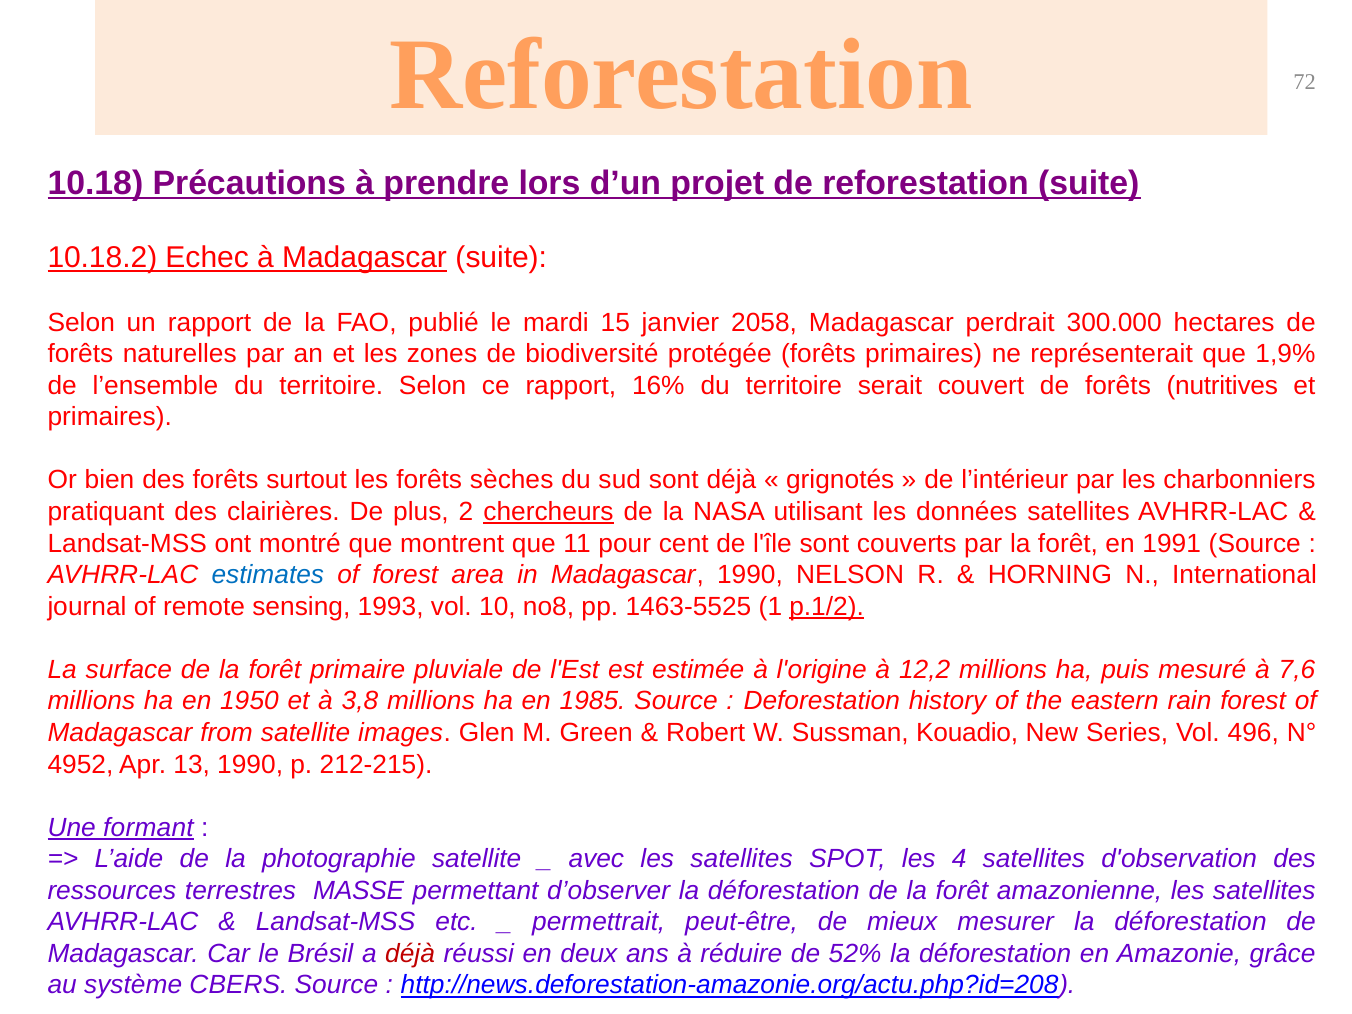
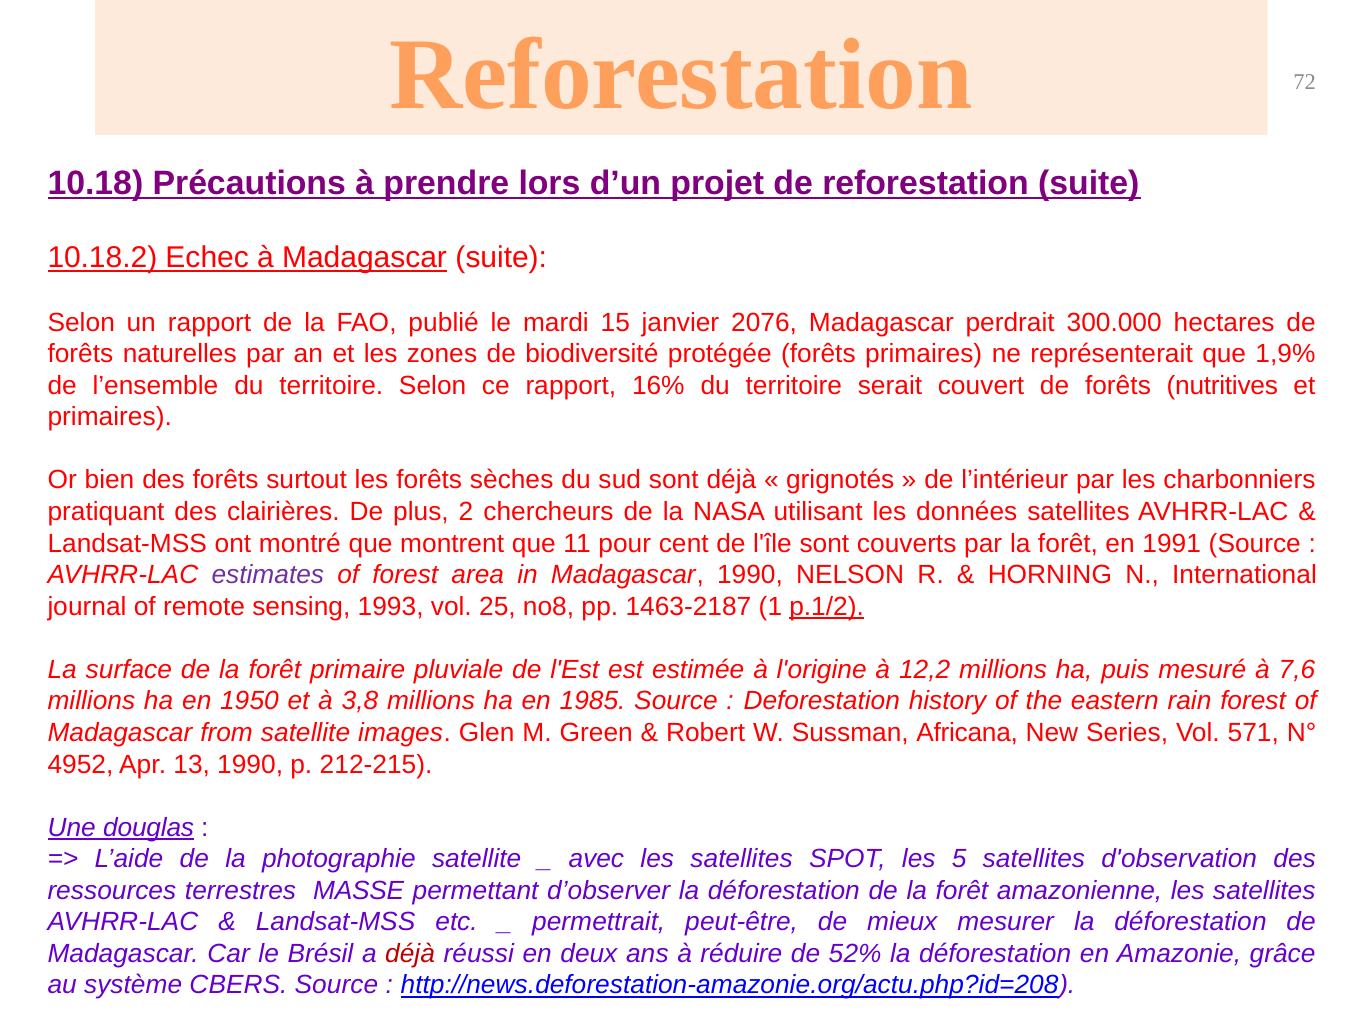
2058: 2058 -> 2076
chercheurs underline: present -> none
estimates colour: blue -> purple
10: 10 -> 25
1463-5525: 1463-5525 -> 1463-2187
Kouadio: Kouadio -> Africana
496: 496 -> 571
formant: formant -> douglas
4: 4 -> 5
